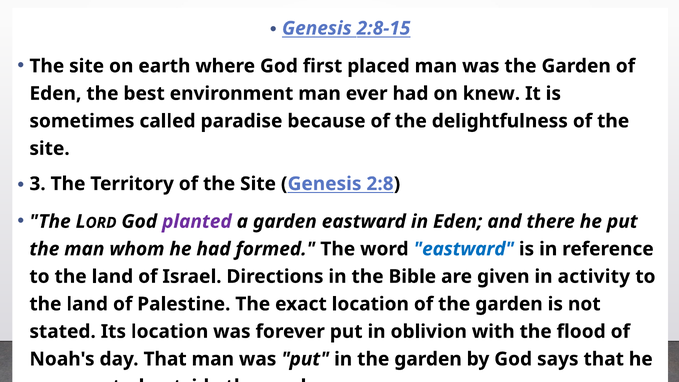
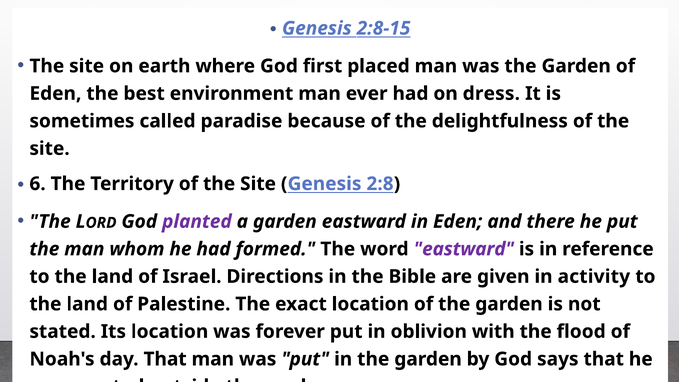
knew: knew -> dress
3: 3 -> 6
eastward at (464, 249) colour: blue -> purple
